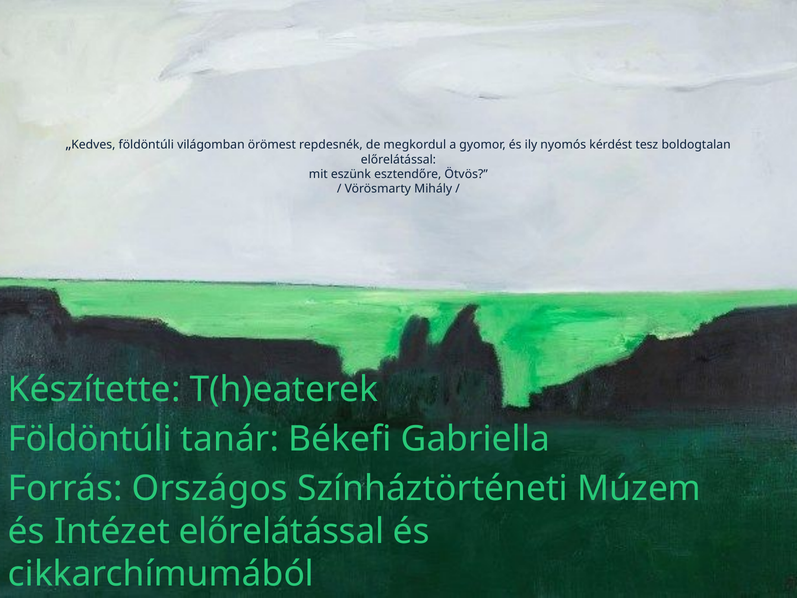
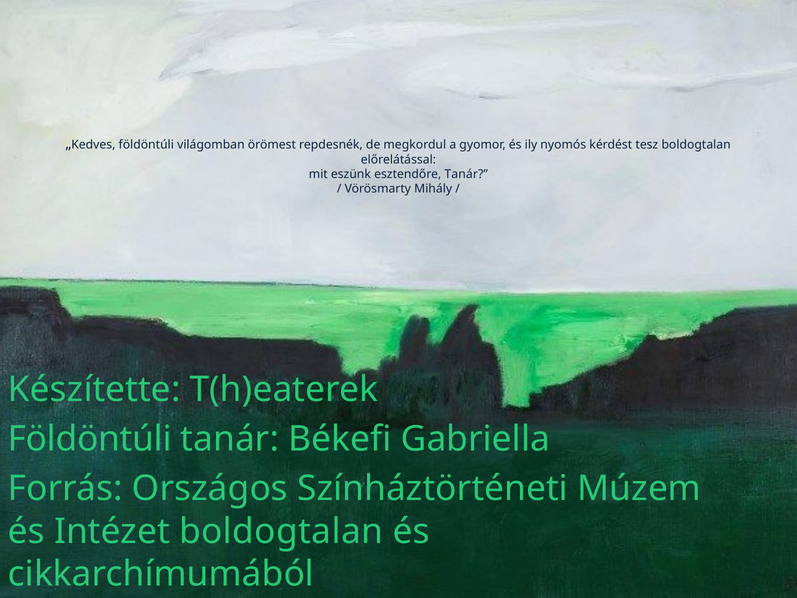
esztendőre Ötvös: Ötvös -> Tanár
Intézet előrelátással: előrelátással -> boldogtalan
